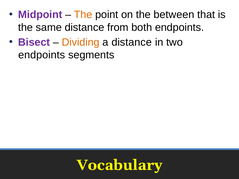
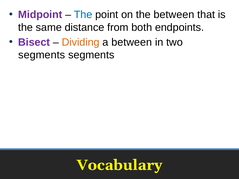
The at (83, 15) colour: orange -> blue
a distance: distance -> between
endpoints at (42, 55): endpoints -> segments
